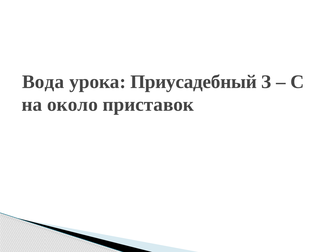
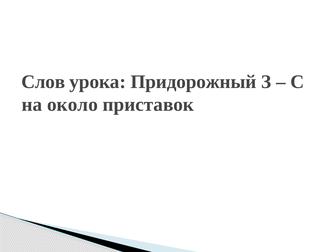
Вода: Вода -> Слов
Приусадебный: Приусадебный -> Придорожный
